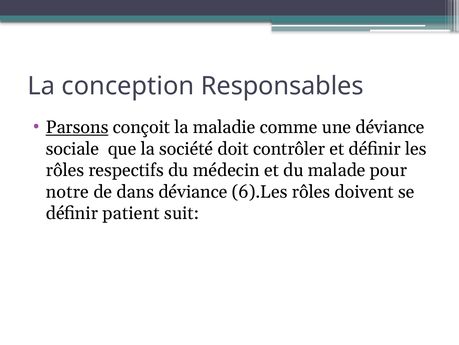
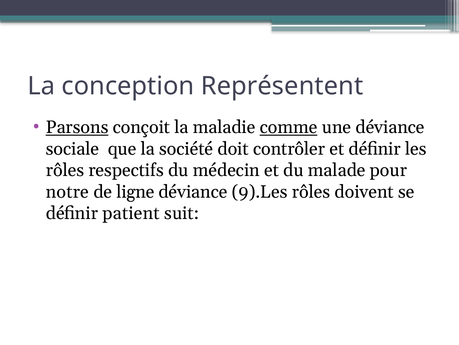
Responsables: Responsables -> Représentent
comme underline: none -> present
dans: dans -> ligne
6).Les: 6).Les -> 9).Les
